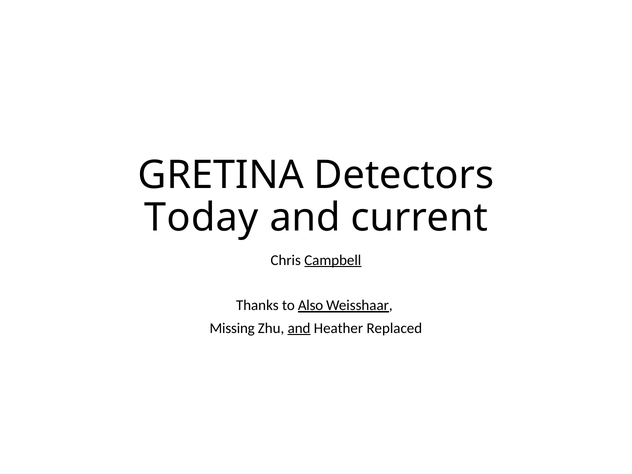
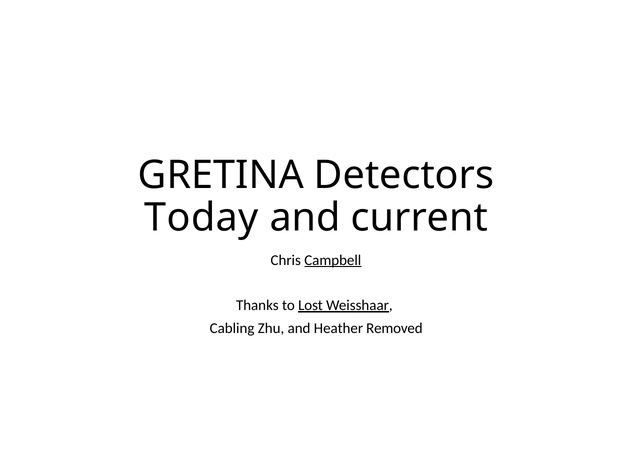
Also: Also -> Lost
Missing: Missing -> Cabling
and at (299, 328) underline: present -> none
Replaced: Replaced -> Removed
